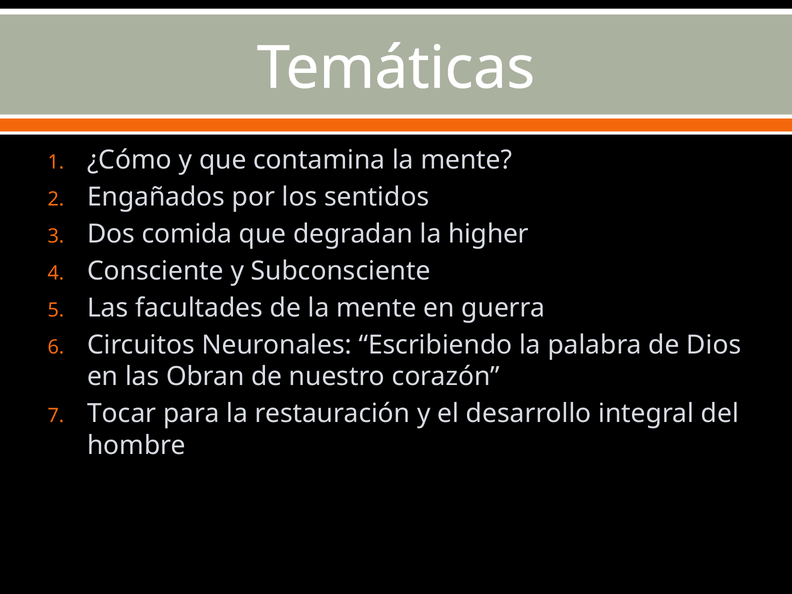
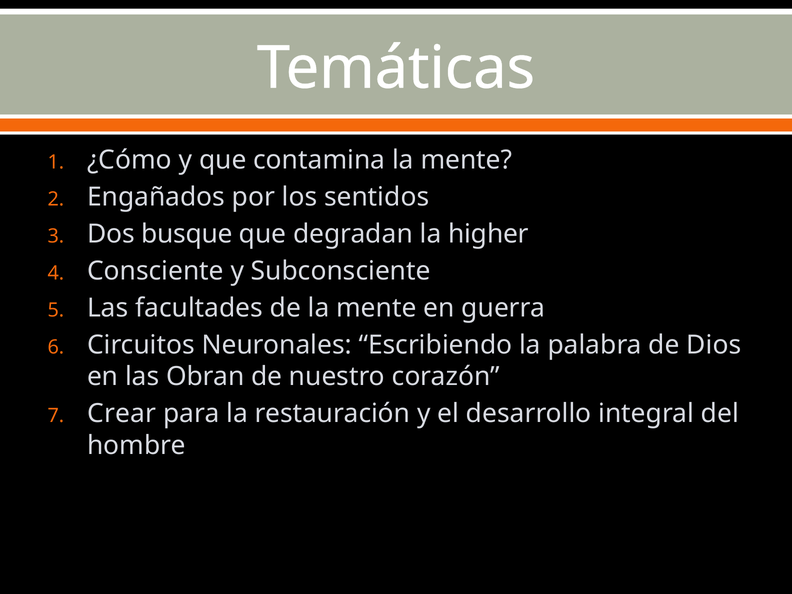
comida: comida -> busque
Tocar: Tocar -> Crear
